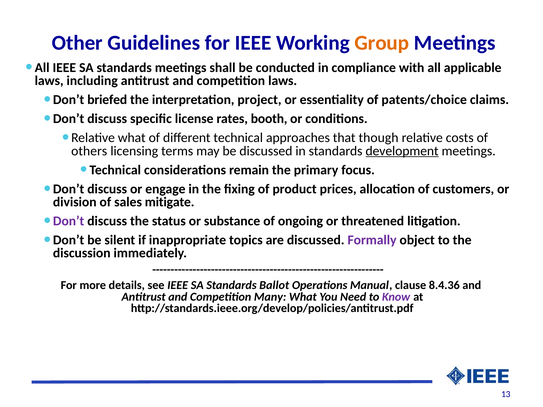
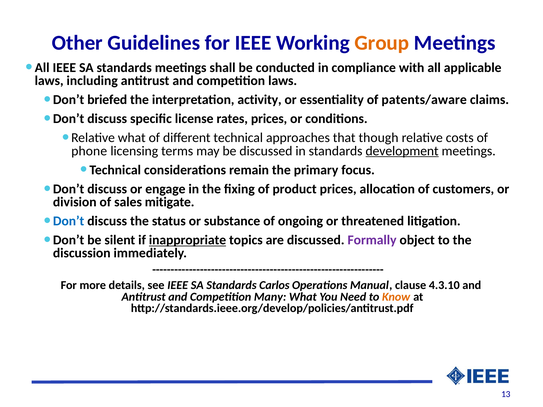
project: project -> activity
patents/choice: patents/choice -> patents/aware
rates booth: booth -> prices
others: others -> phone
Don’t at (69, 221) colour: purple -> blue
inappropriate underline: none -> present
Ballot: Ballot -> Carlos
8.4.36: 8.4.36 -> 4.3.10
Know colour: purple -> orange
